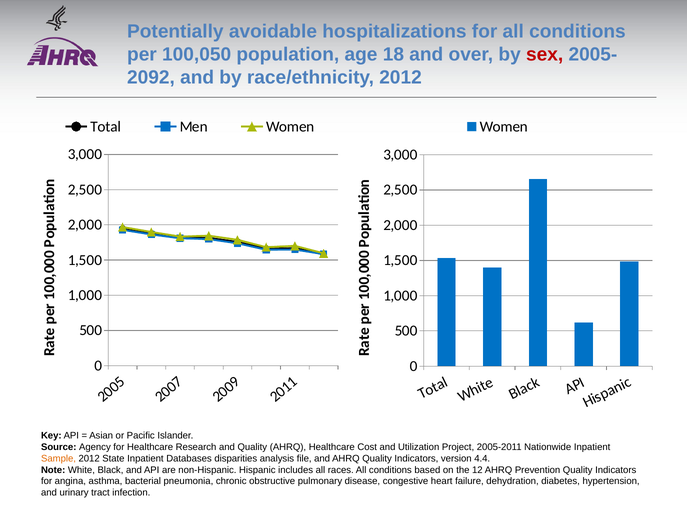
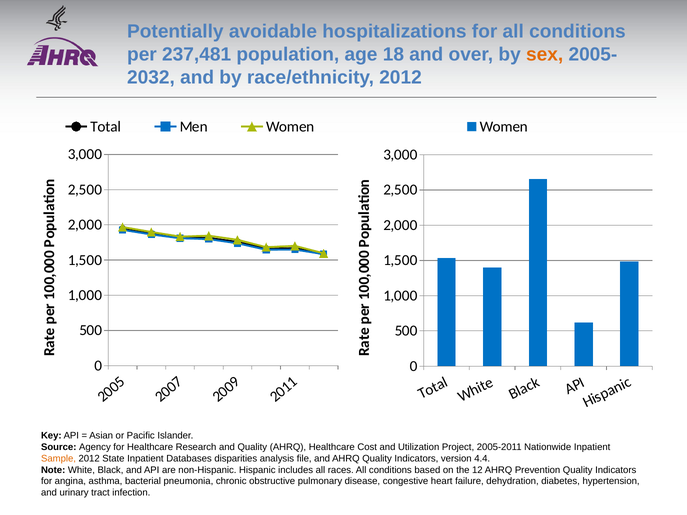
100,050: 100,050 -> 237,481
sex colour: red -> orange
2092: 2092 -> 2032
